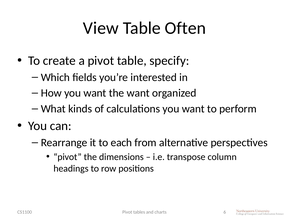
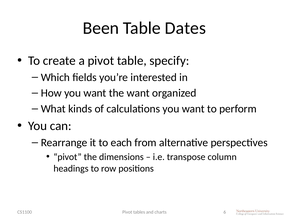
View: View -> Been
Often: Often -> Dates
